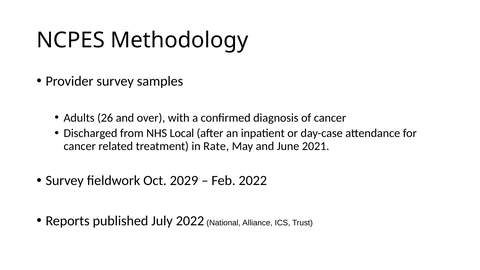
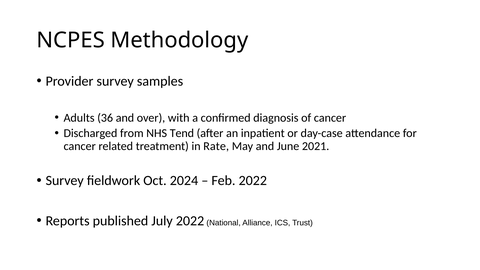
26: 26 -> 36
Local: Local -> Tend
2029: 2029 -> 2024
